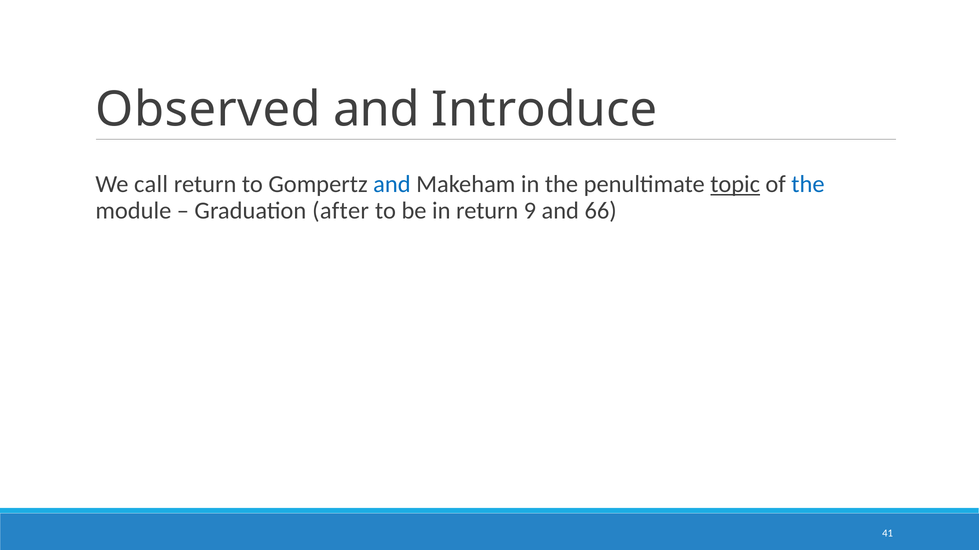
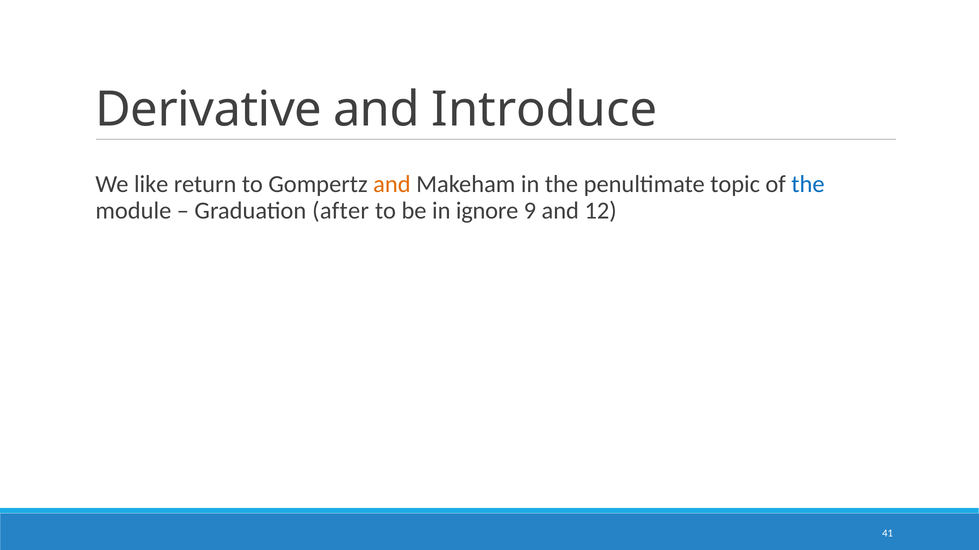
Observed: Observed -> Derivative
call: call -> like
and at (392, 184) colour: blue -> orange
topic underline: present -> none
in return: return -> ignore
66: 66 -> 12
